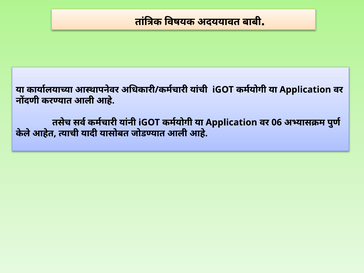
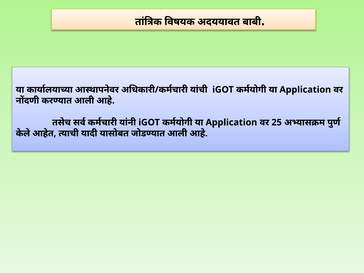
06: 06 -> 25
